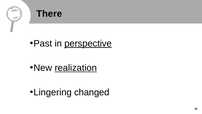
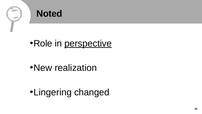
There: There -> Noted
Past: Past -> Role
realization underline: present -> none
